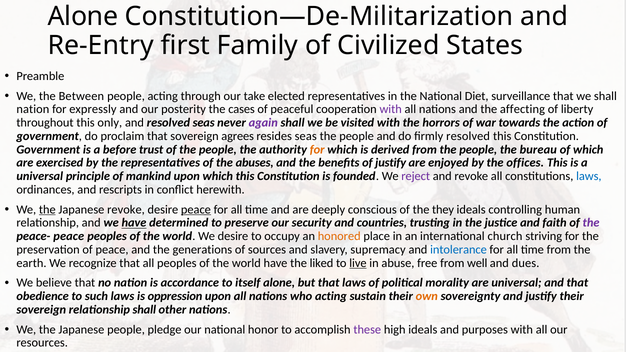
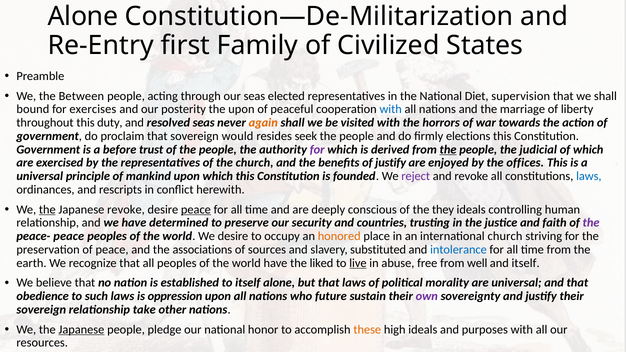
our take: take -> seas
surveillance: surveillance -> supervision
nation at (33, 109): nation -> bound
expressly: expressly -> exercises
the cases: cases -> upon
with at (391, 109) colour: purple -> blue
affecting: affecting -> marriage
only: only -> duty
again colour: purple -> orange
agrees: agrees -> would
resides seas: seas -> seek
firmly resolved: resolved -> elections
for at (317, 149) colour: orange -> purple
the at (448, 149) underline: none -> present
bureau: bureau -> judicial
the abuses: abuses -> church
have at (134, 223) underline: present -> none
generations: generations -> associations
supremacy: supremacy -> substituted
and dues: dues -> itself
accordance: accordance -> established
who acting: acting -> future
own colour: orange -> purple
relationship shall: shall -> take
Japanese at (81, 330) underline: none -> present
these colour: purple -> orange
